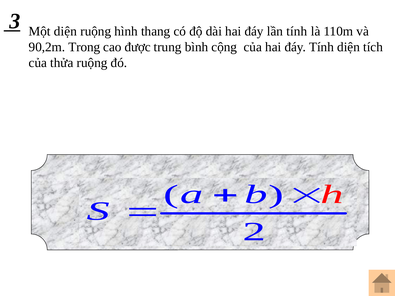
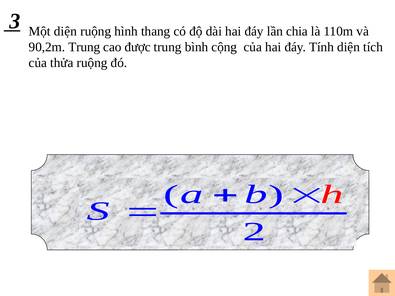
lần tính: tính -> chia
90,2m Trong: Trong -> Trung
